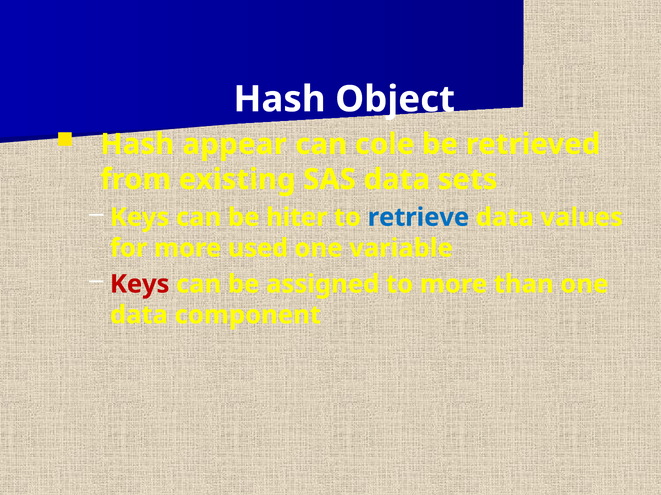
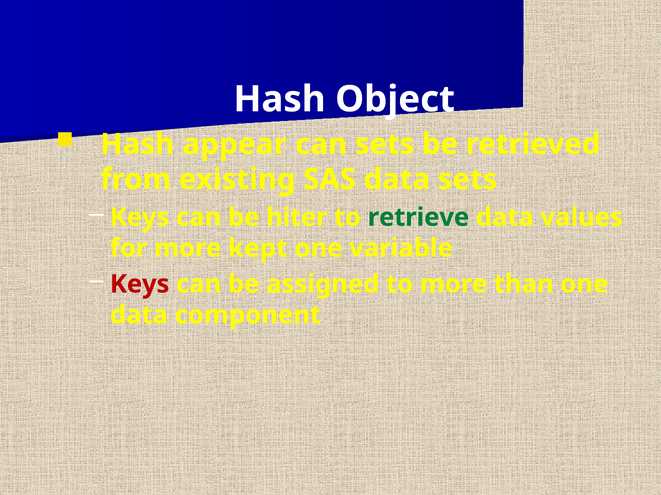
can cole: cole -> sets
retrieve colour: blue -> green
used: used -> kept
